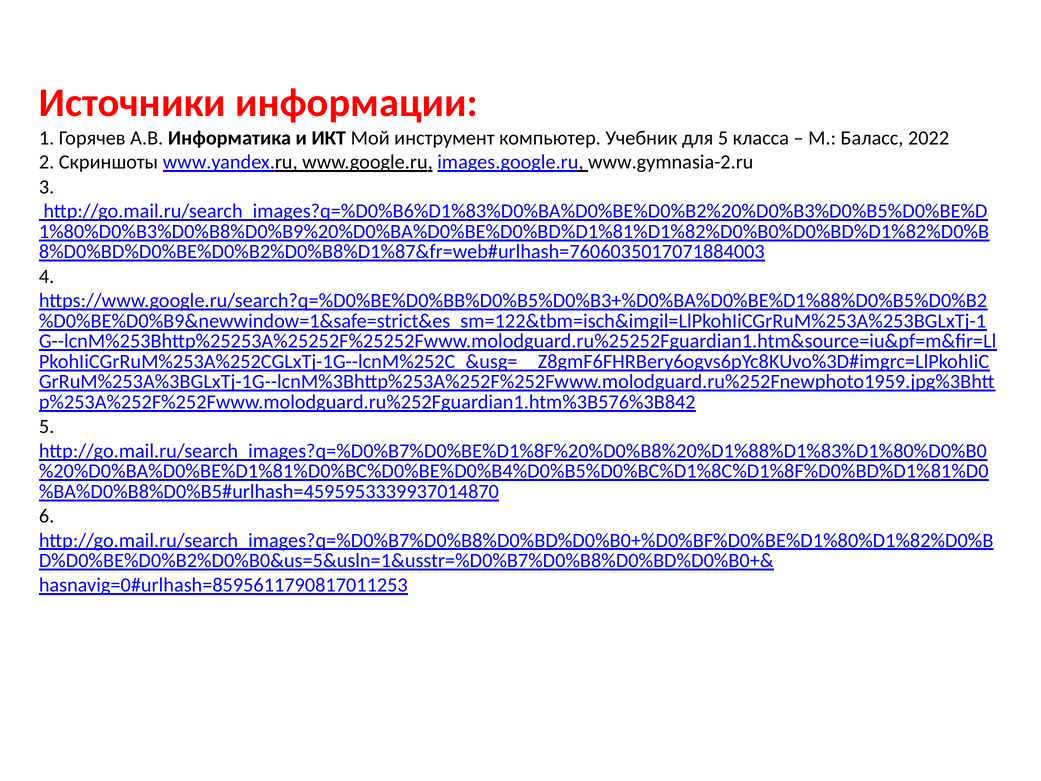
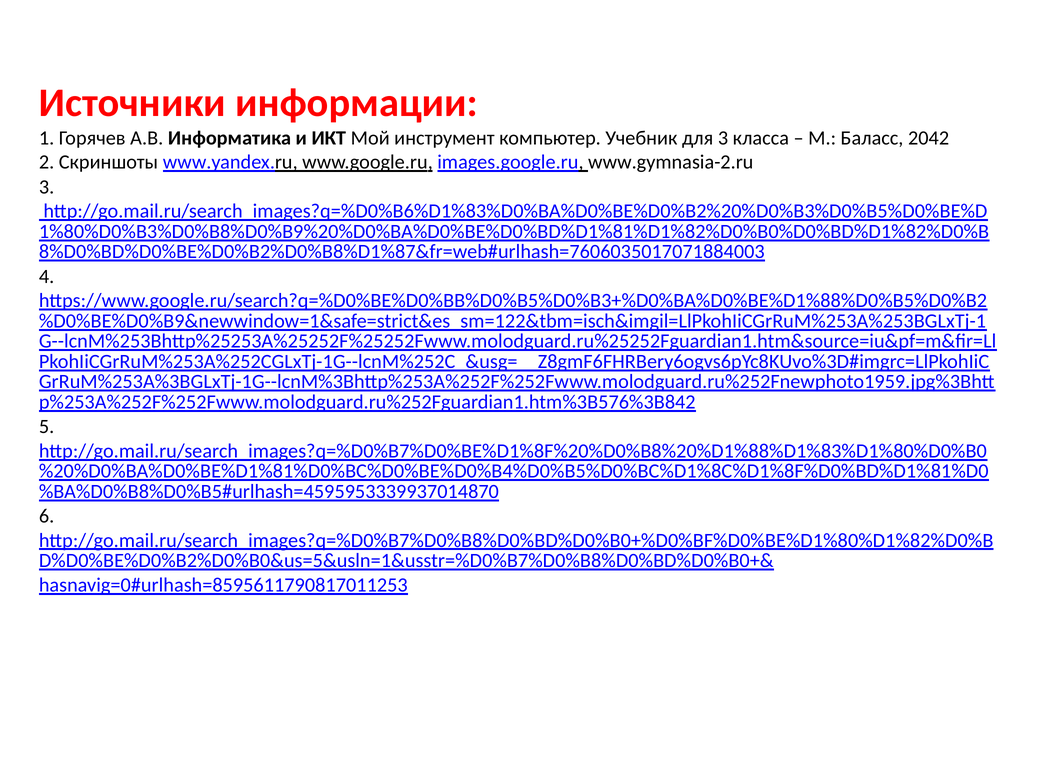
для 5: 5 -> 3
2022: 2022 -> 2042
